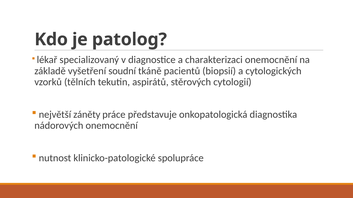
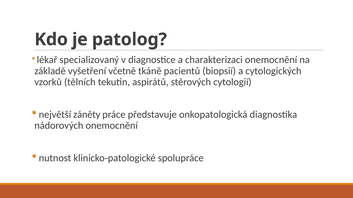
soudní: soudní -> včetně
